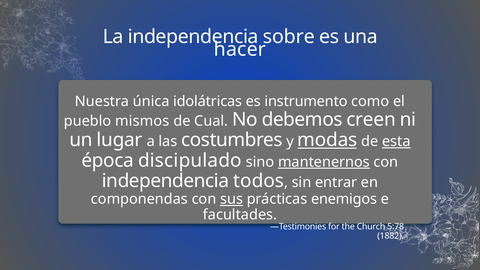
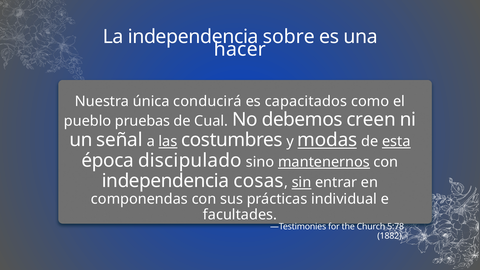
idolátricas: idolátricas -> conducirá
instrumento: instrumento -> capacitados
mismos: mismos -> pruebas
lugar: lugar -> señal
las underline: none -> present
todos: todos -> cosas
sin underline: none -> present
sus underline: present -> none
enemigos: enemigos -> individual
